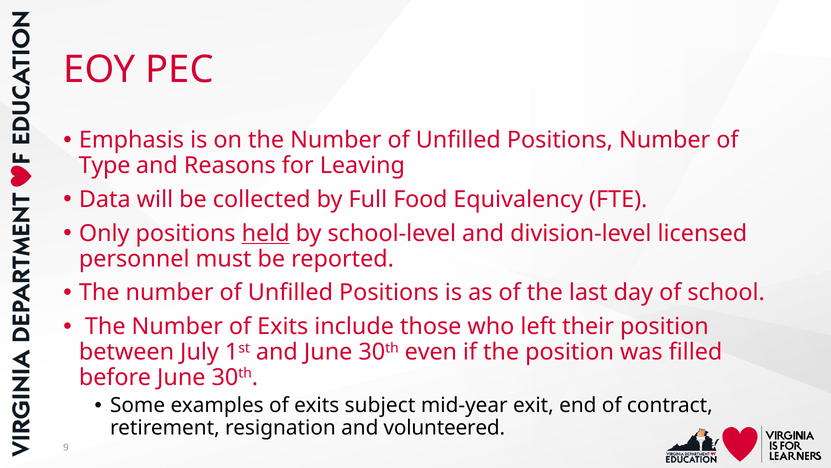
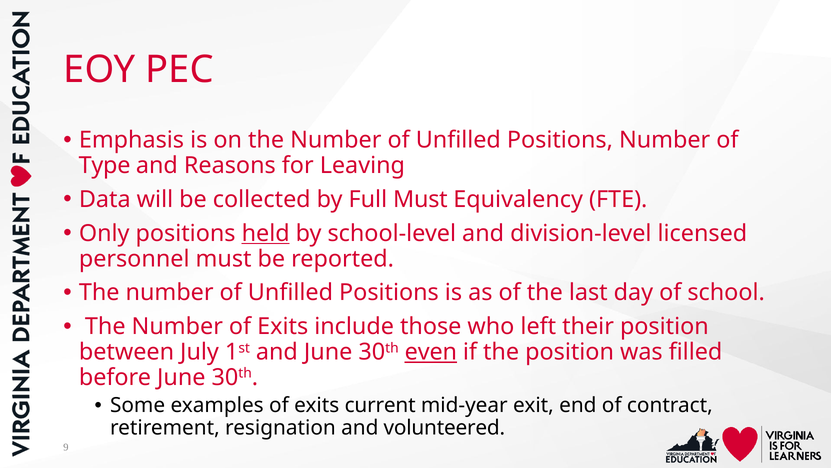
Full Food: Food -> Must
even underline: none -> present
subject: subject -> current
